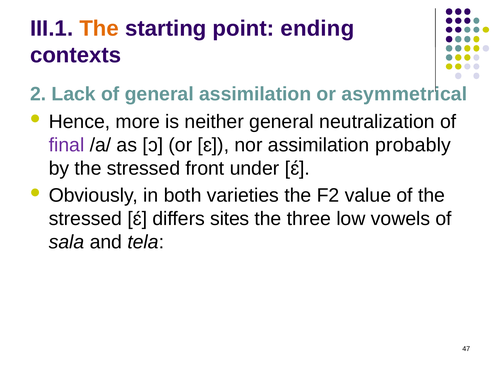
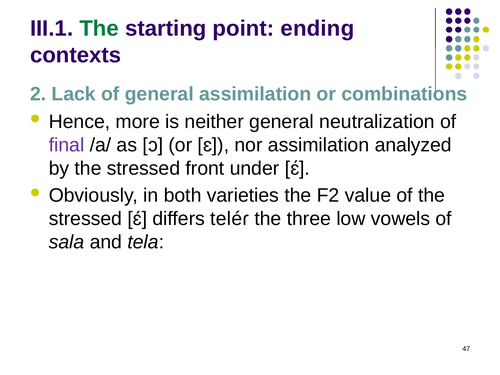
The at (99, 29) colour: orange -> green
asymmetrical: asymmetrical -> combinations
probably: probably -> analyzed
sites: sites -> teléɾ
